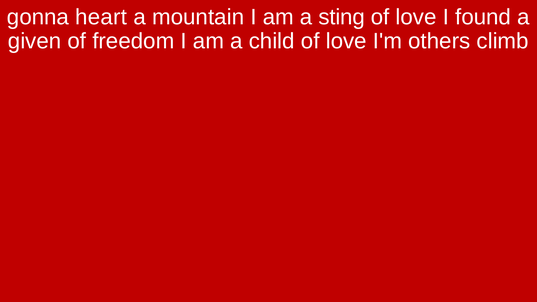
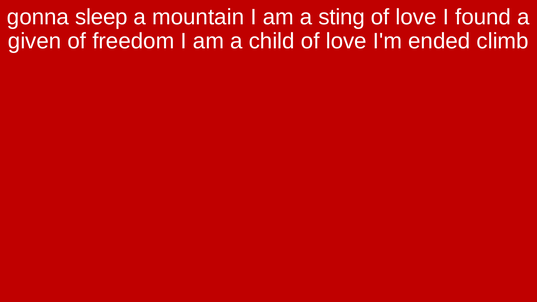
heart: heart -> sleep
others: others -> ended
